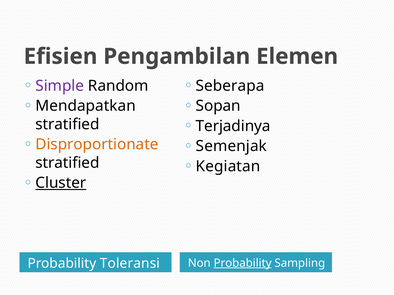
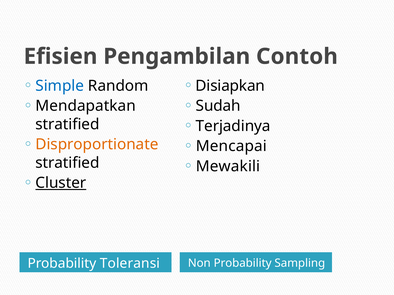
Elemen: Elemen -> Contoh
Simple colour: purple -> blue
Seberapa: Seberapa -> Disiapkan
Sopan: Sopan -> Sudah
Semenjak: Semenjak -> Mencapai
Kegiatan: Kegiatan -> Mewakili
Probability at (243, 263) underline: present -> none
